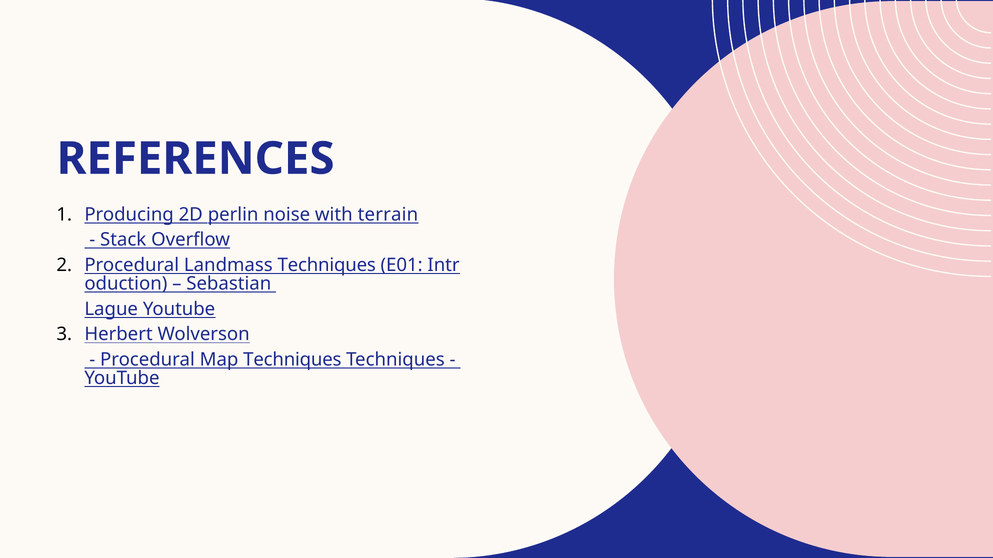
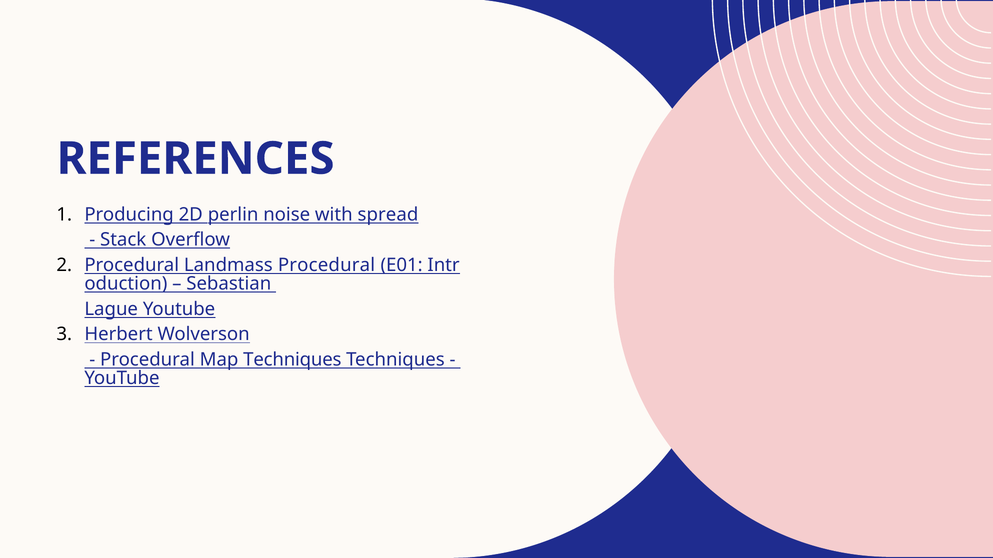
terrain: terrain -> spread
Landmass Techniques: Techniques -> Procedural
